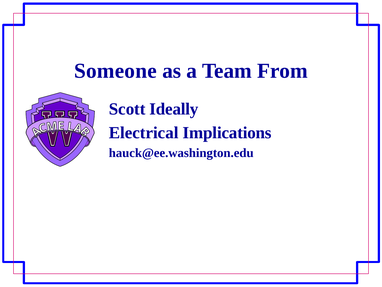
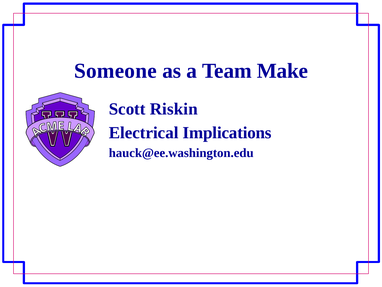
From: From -> Make
Ideally: Ideally -> Riskin
